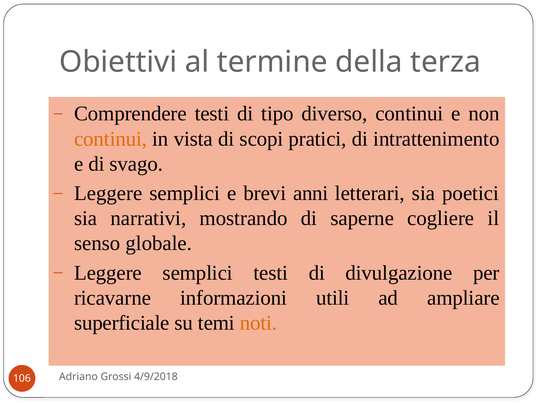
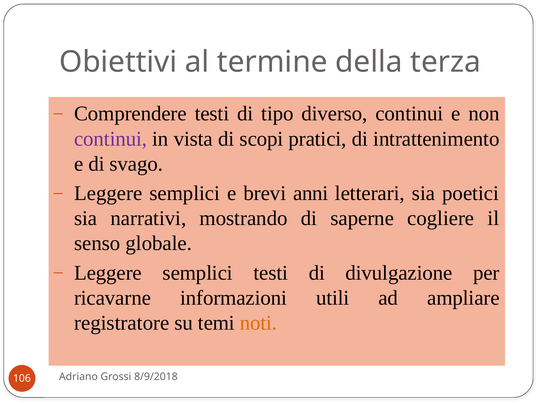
continui at (111, 139) colour: orange -> purple
superficiale: superficiale -> registratore
4/9/2018: 4/9/2018 -> 8/9/2018
